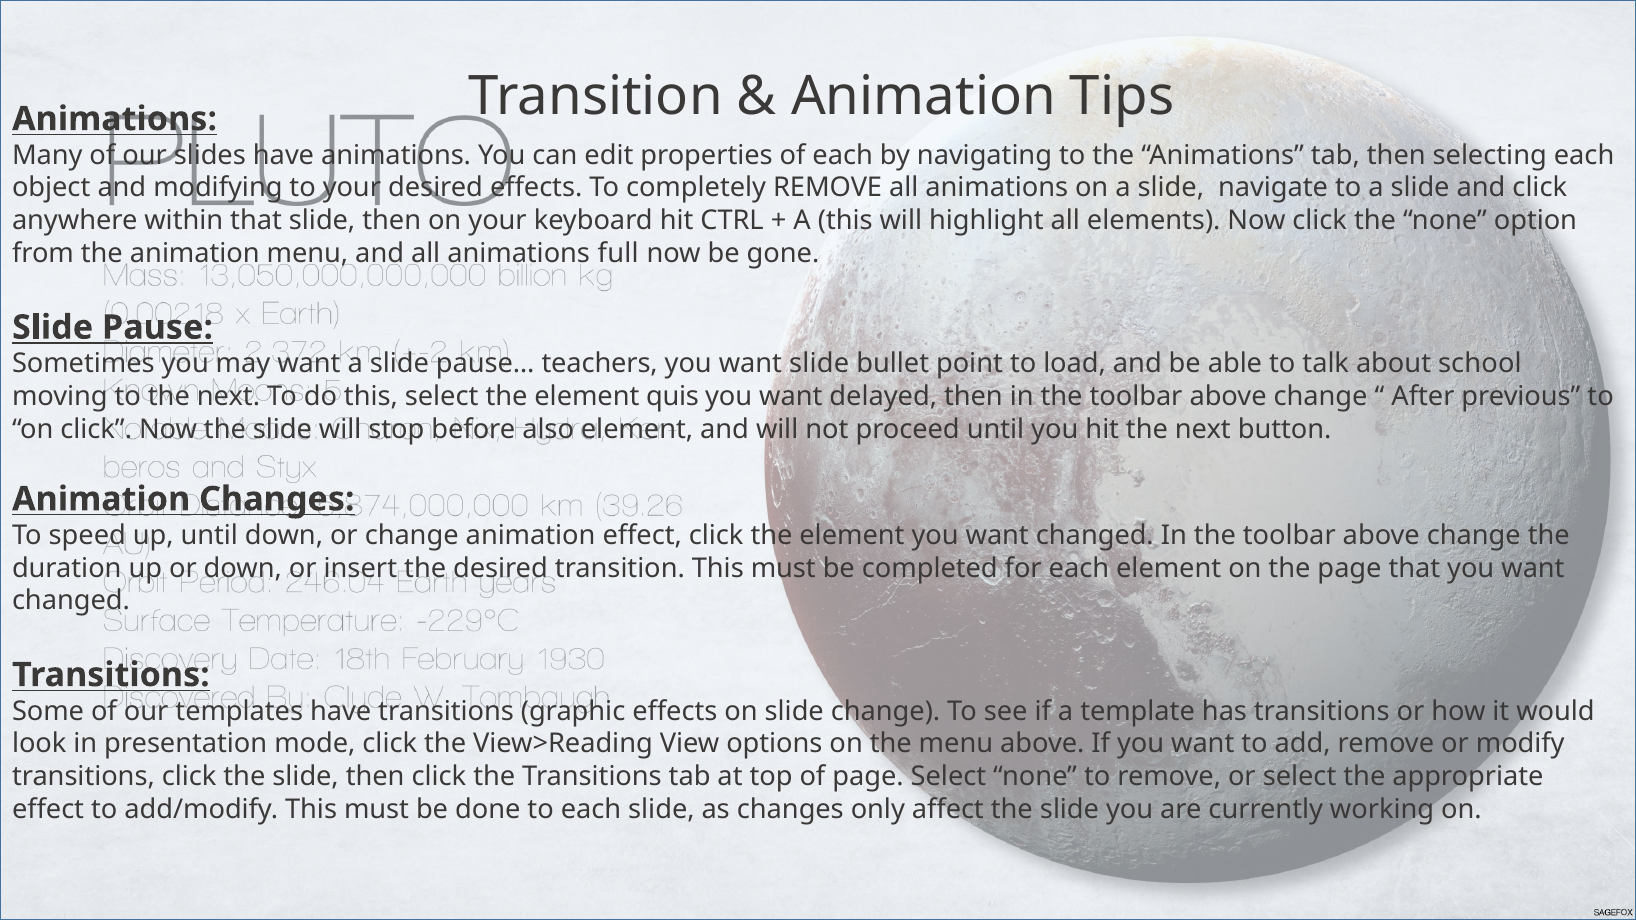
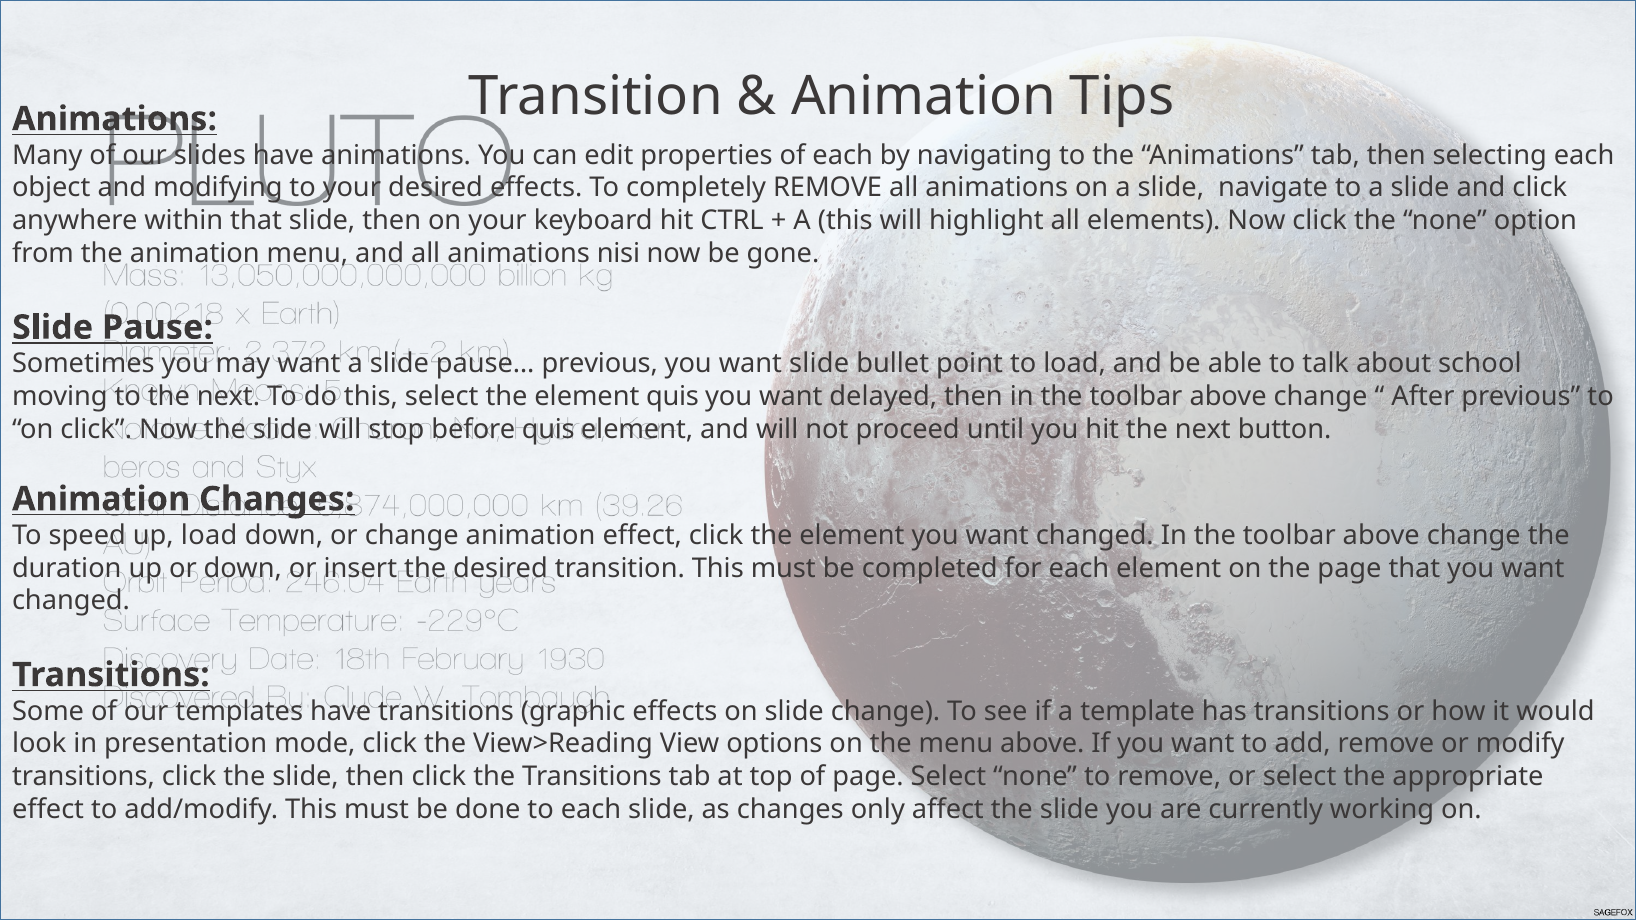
full: full -> nisi
pause… teachers: teachers -> previous
before also: also -> quis
up until: until -> load
